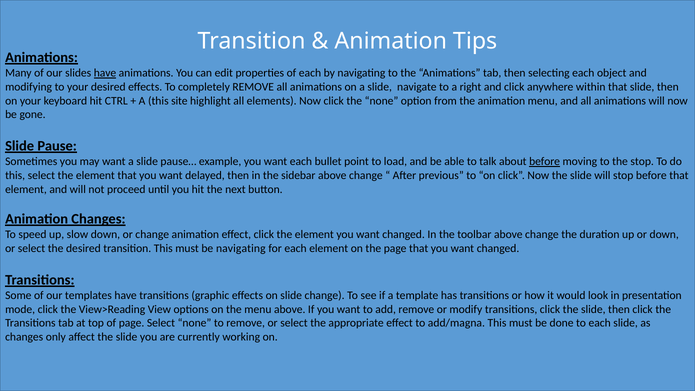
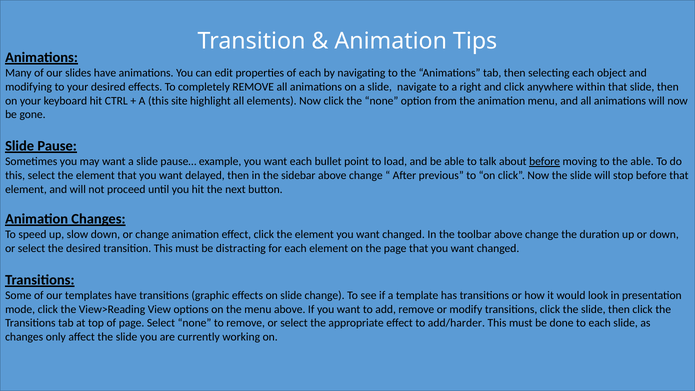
have at (105, 73) underline: present -> none
the stop: stop -> able
be navigating: navigating -> distracting
add/magna: add/magna -> add/harder
